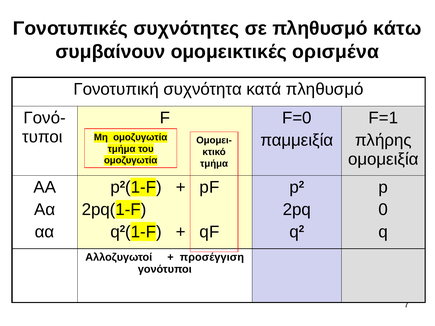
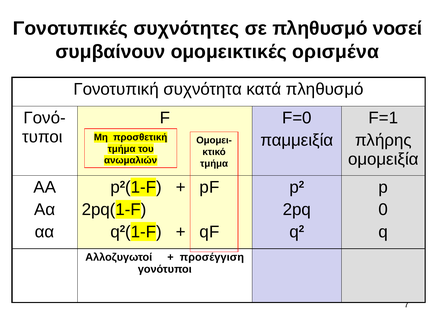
κάτω: κάτω -> νοσεί
Μη ομοζυγωτία: ομοζυγωτία -> προσθετική
ομοζυγωτία at (131, 161): ομοζυγωτία -> ανωμαλιών
